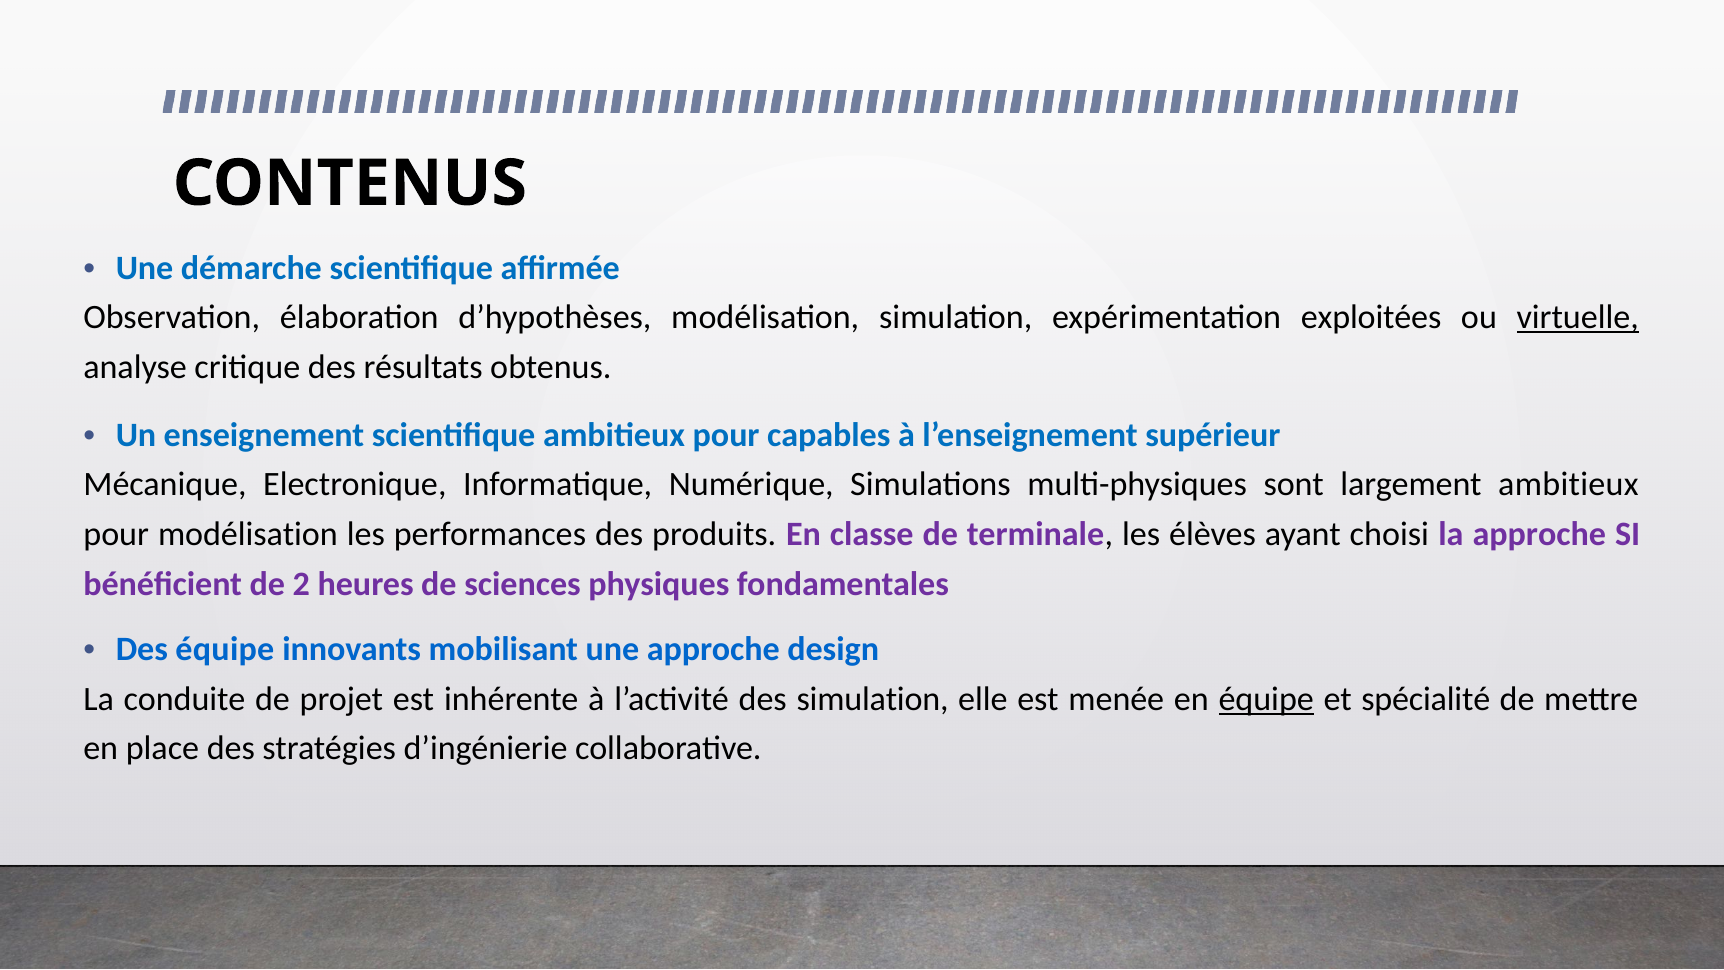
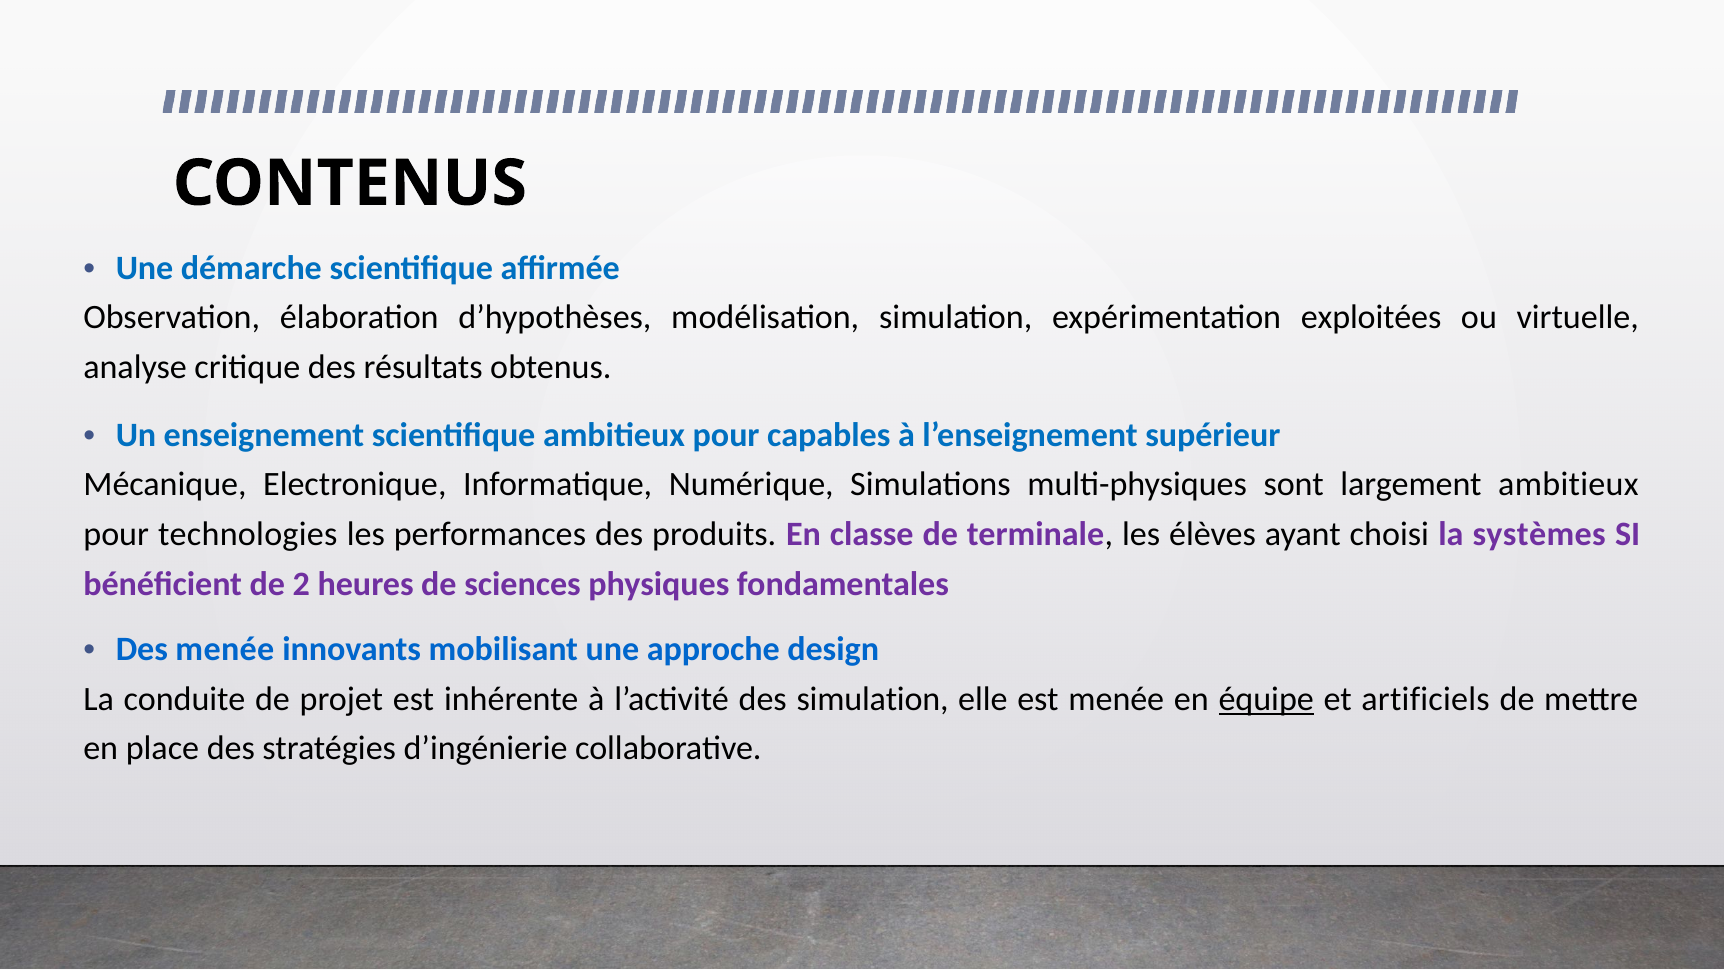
virtuelle underline: present -> none
pour modélisation: modélisation -> technologies
la approche: approche -> systèmes
Des équipe: équipe -> menée
spécialité: spécialité -> artificiels
